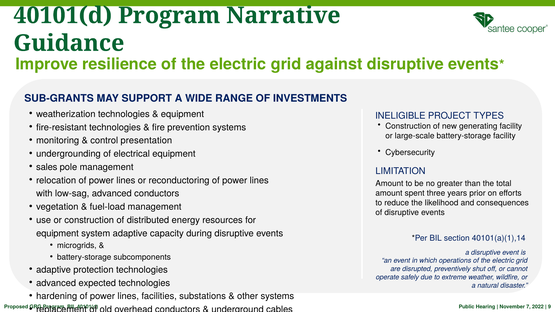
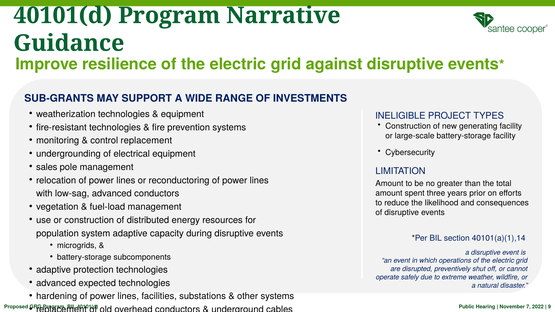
control presentation: presentation -> replacement
equipment at (58, 233): equipment -> population
